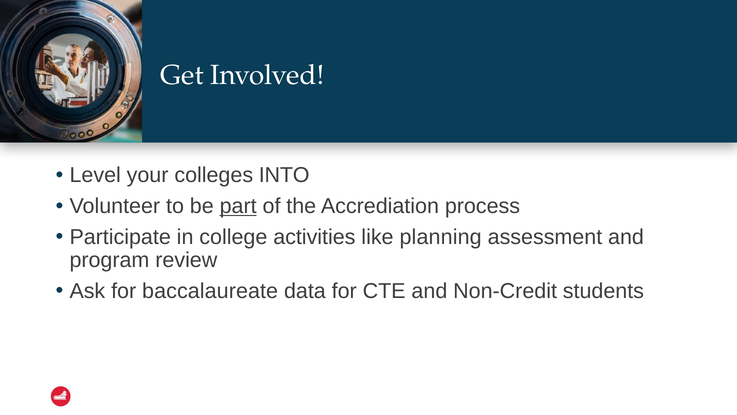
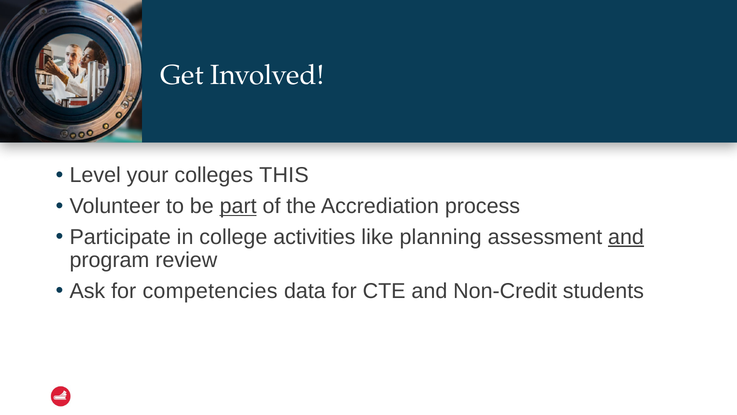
INTO: INTO -> THIS
and at (626, 237) underline: none -> present
baccalaureate: baccalaureate -> competencies
